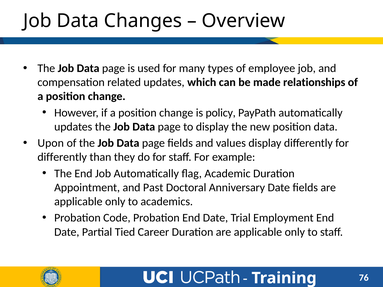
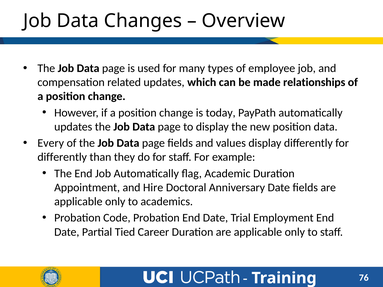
policy: policy -> today
Upon: Upon -> Every
Past: Past -> Hire
